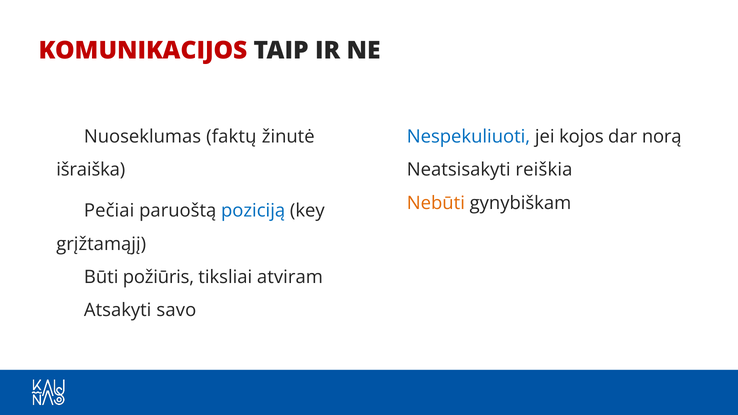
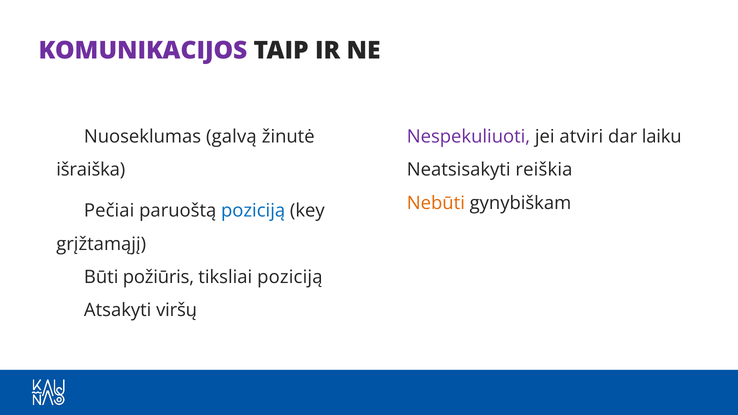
KOMUNIKACIJOS colour: red -> purple
faktų: faktų -> galvą
Nespekuliuoti colour: blue -> purple
kojos: kojos -> atviri
norą: norą -> laiku
tiksliai atviram: atviram -> poziciją
savo: savo -> viršų
